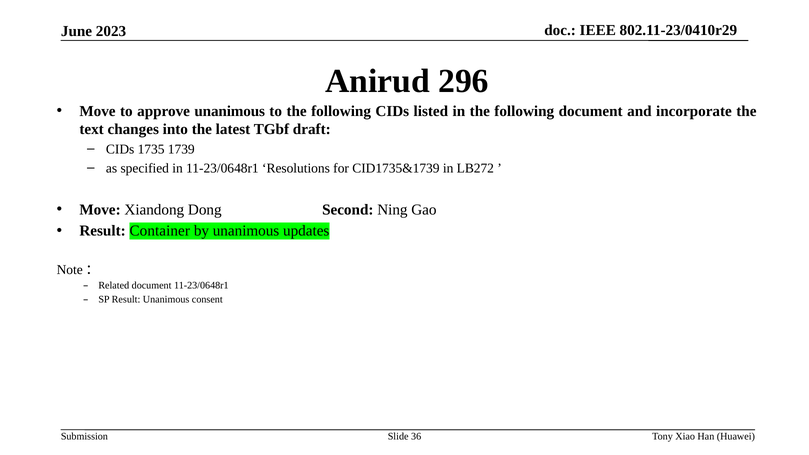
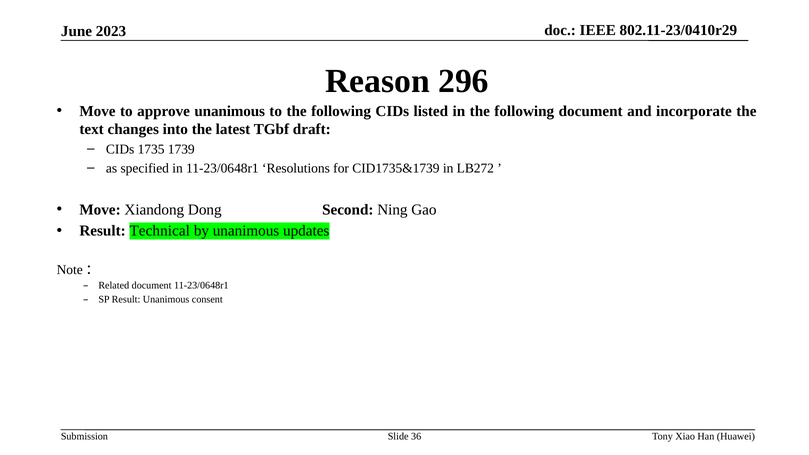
Anirud: Anirud -> Reason
Container: Container -> Technical
